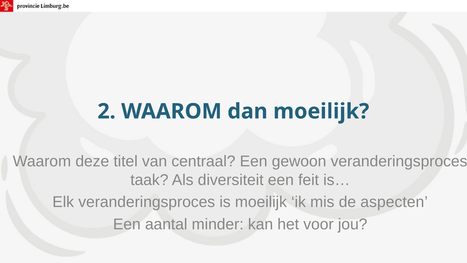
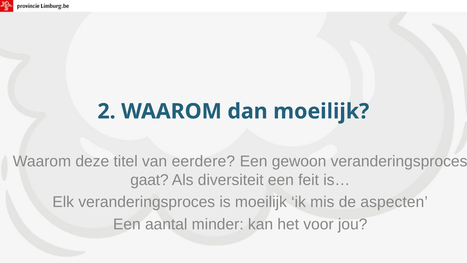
centraal: centraal -> eerdere
taak: taak -> gaat
